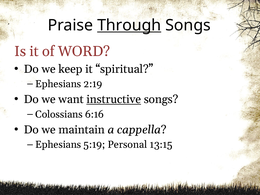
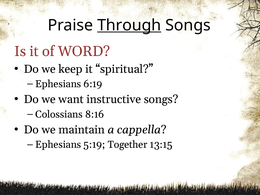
2:19: 2:19 -> 6:19
instructive underline: present -> none
6:16: 6:16 -> 8:16
Personal: Personal -> Together
